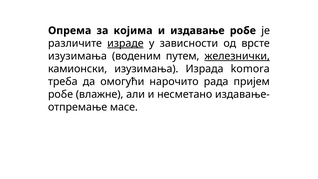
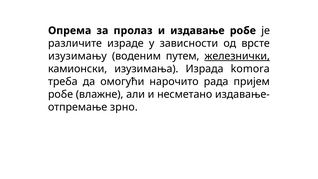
којима: којима -> пролаз
израде underline: present -> none
изузимања at (77, 56): изузимања -> изузимању
масе: масе -> зрно
